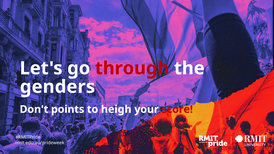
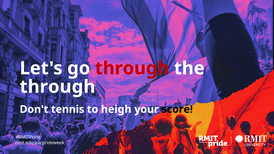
genders at (57, 87): genders -> through
points: points -> tennis
score colour: red -> black
